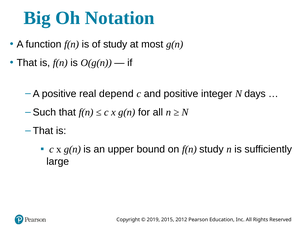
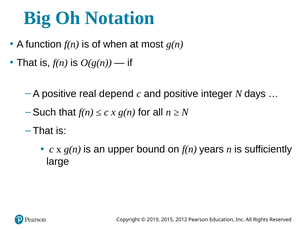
of study: study -> when
f(n study: study -> years
